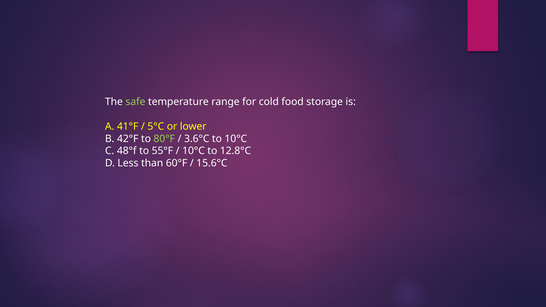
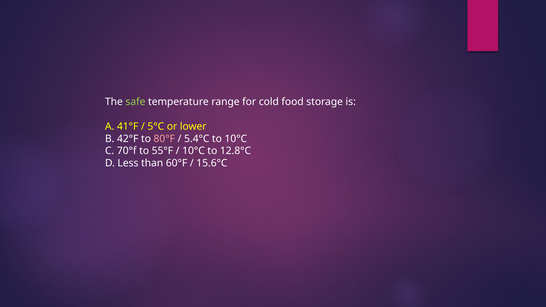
80°F colour: light green -> pink
3.6°C: 3.6°C -> 5.4°C
48°f: 48°f -> 70°f
